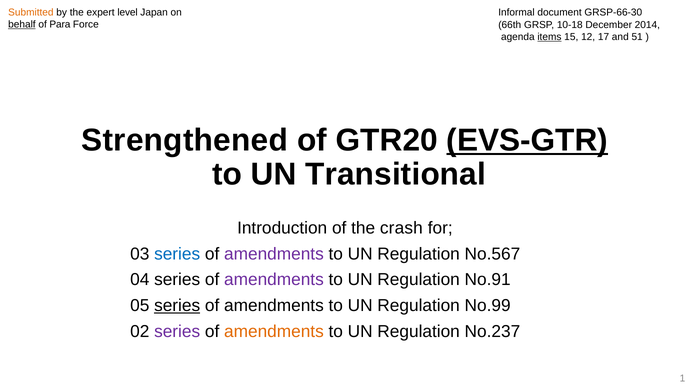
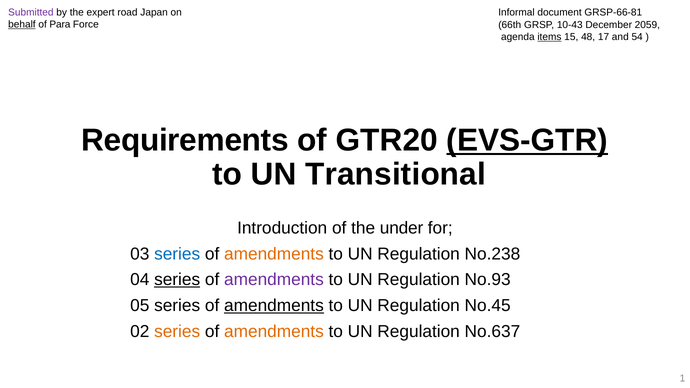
Submitted colour: orange -> purple
level: level -> road
GRSP-66-30: GRSP-66-30 -> GRSP-66-81
10-18: 10-18 -> 10-43
2014: 2014 -> 2059
12: 12 -> 48
51: 51 -> 54
Strengthened: Strengthened -> Requirements
crash: crash -> under
amendments at (274, 254) colour: purple -> orange
No.567: No.567 -> No.238
series at (177, 280) underline: none -> present
No.91: No.91 -> No.93
series at (177, 306) underline: present -> none
amendments at (274, 306) underline: none -> present
No.99: No.99 -> No.45
series at (177, 331) colour: purple -> orange
No.237: No.237 -> No.637
